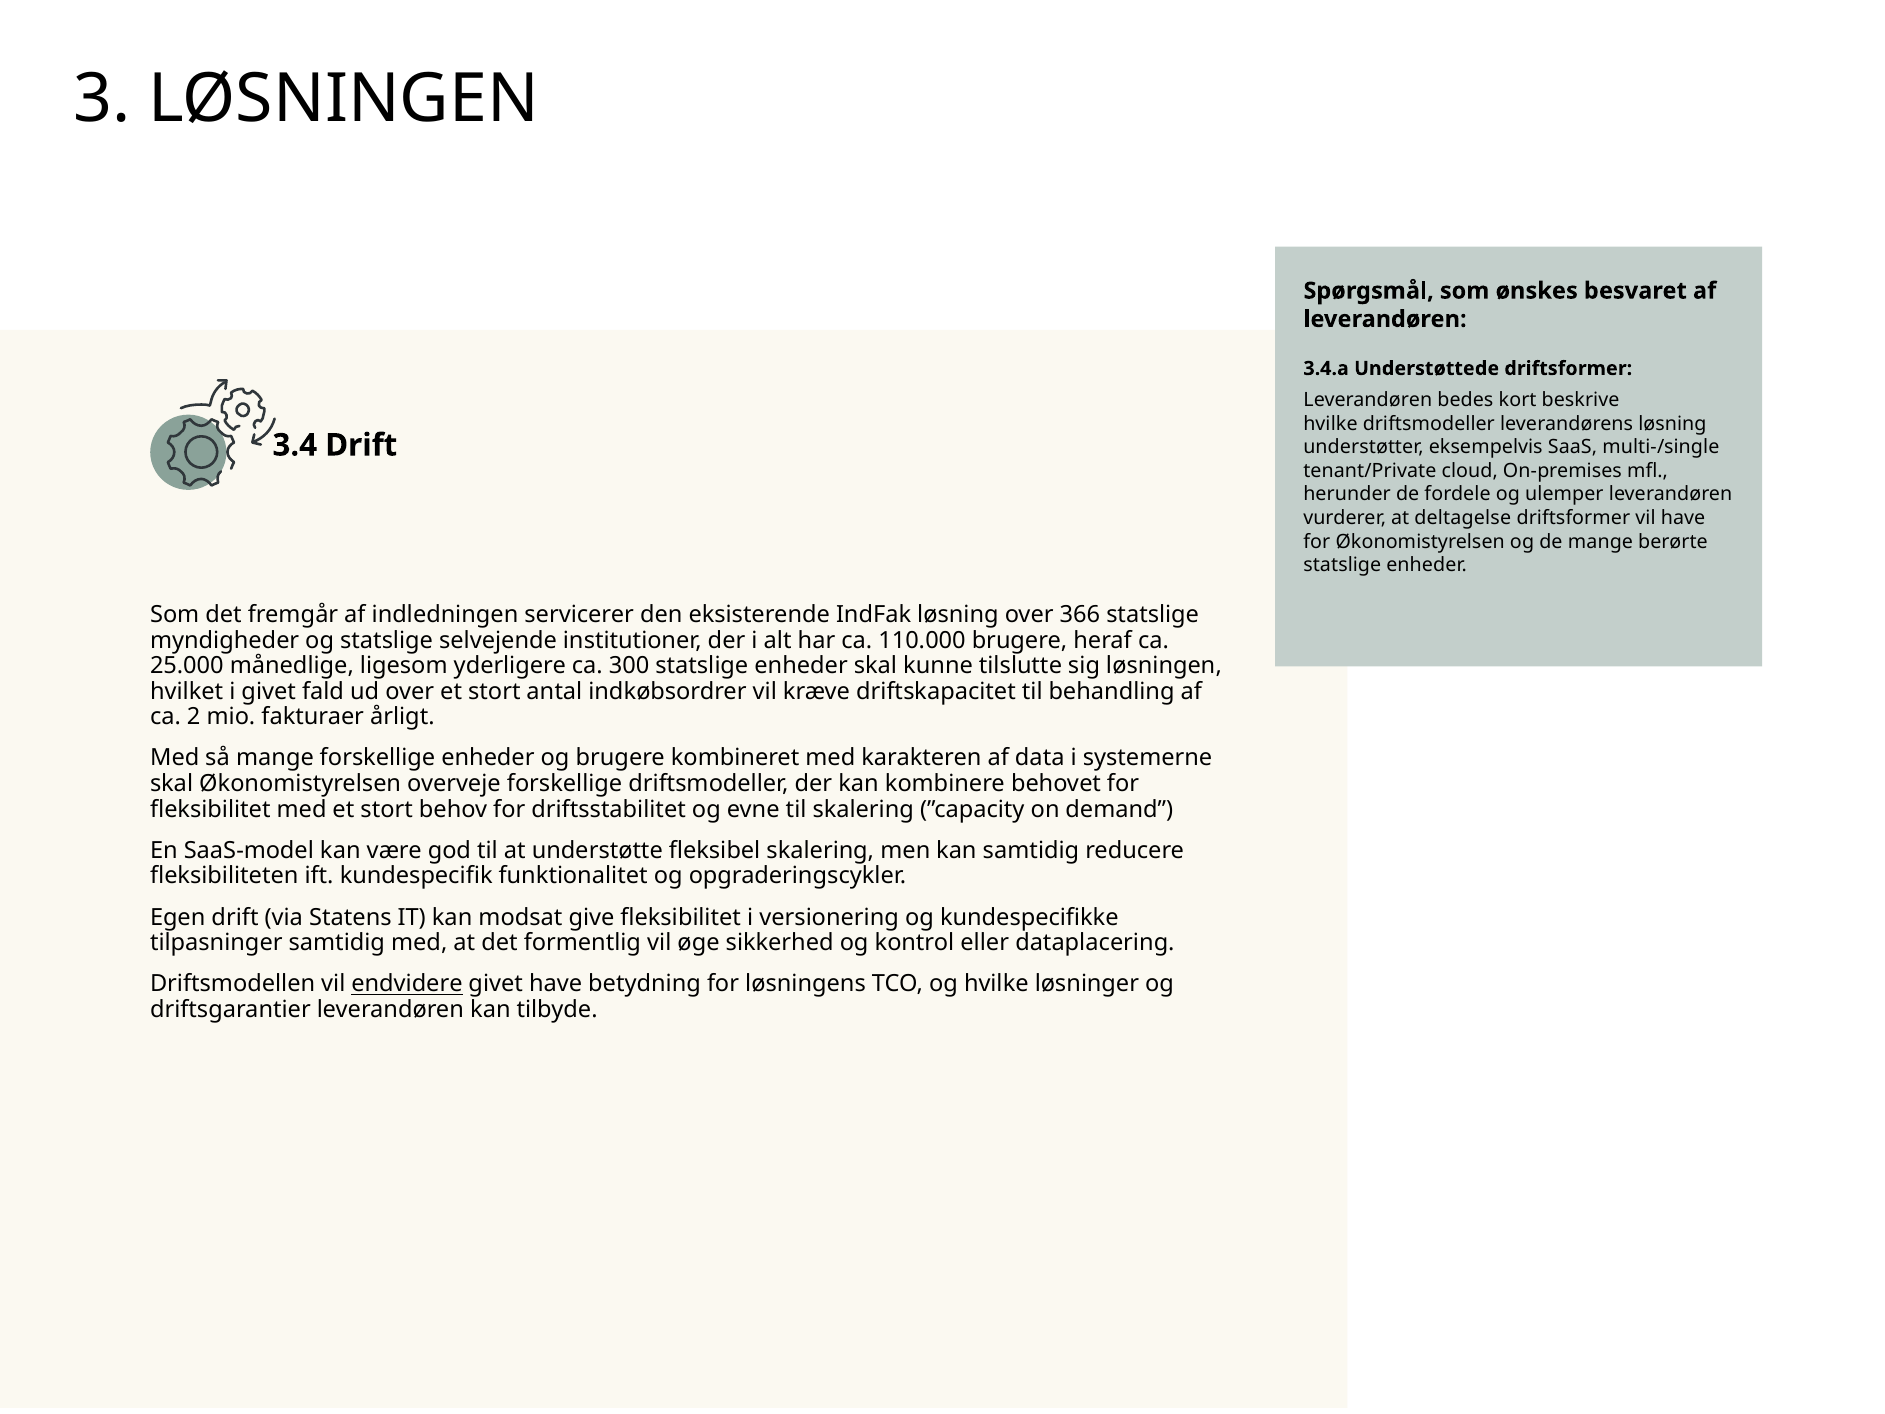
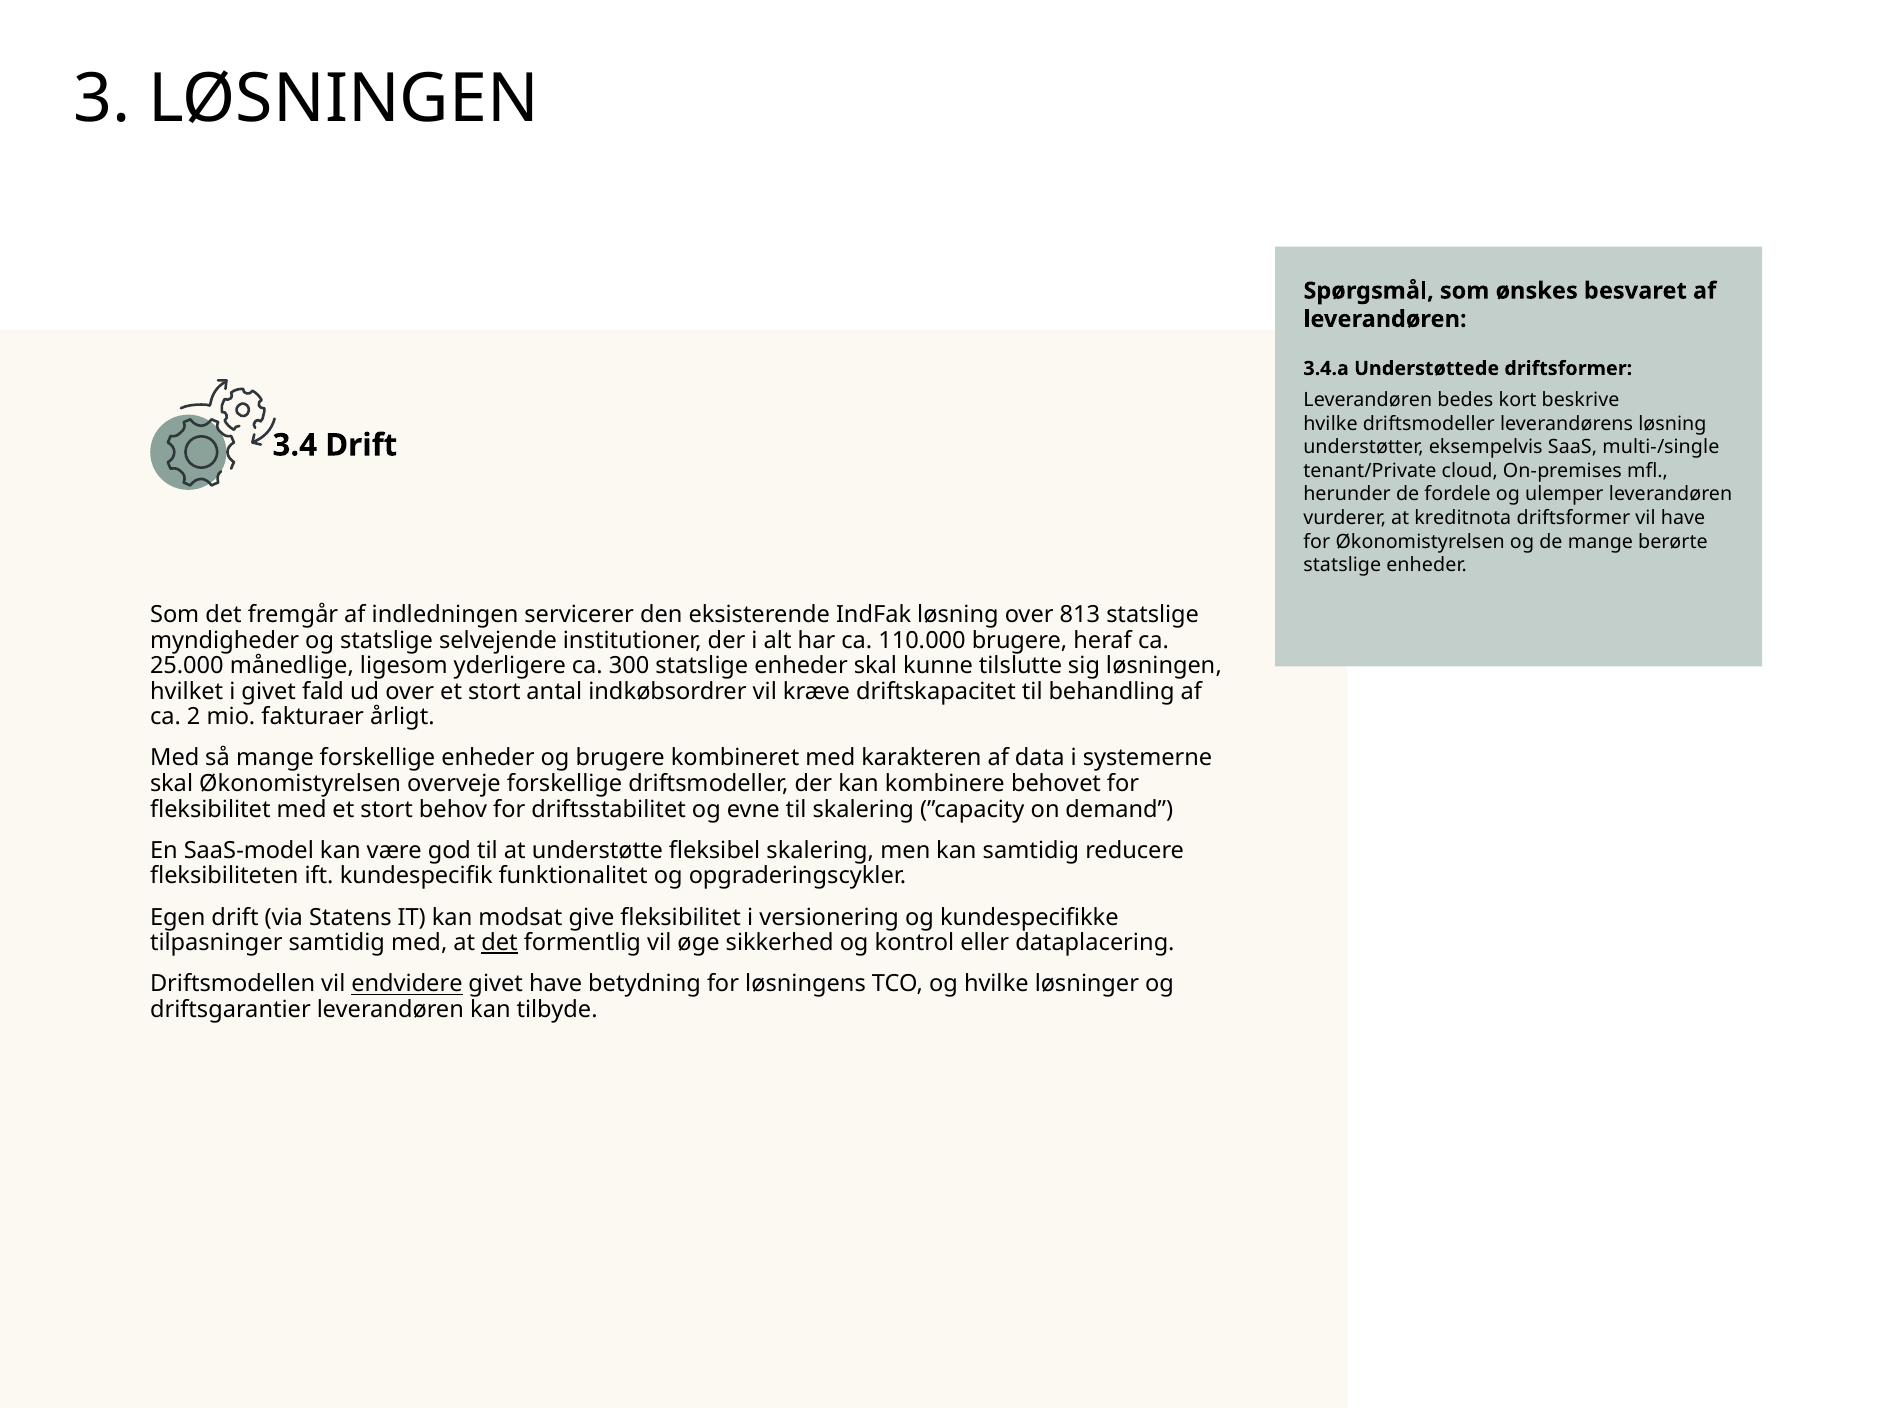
deltagelse: deltagelse -> kreditnota
366: 366 -> 813
det at (500, 943) underline: none -> present
